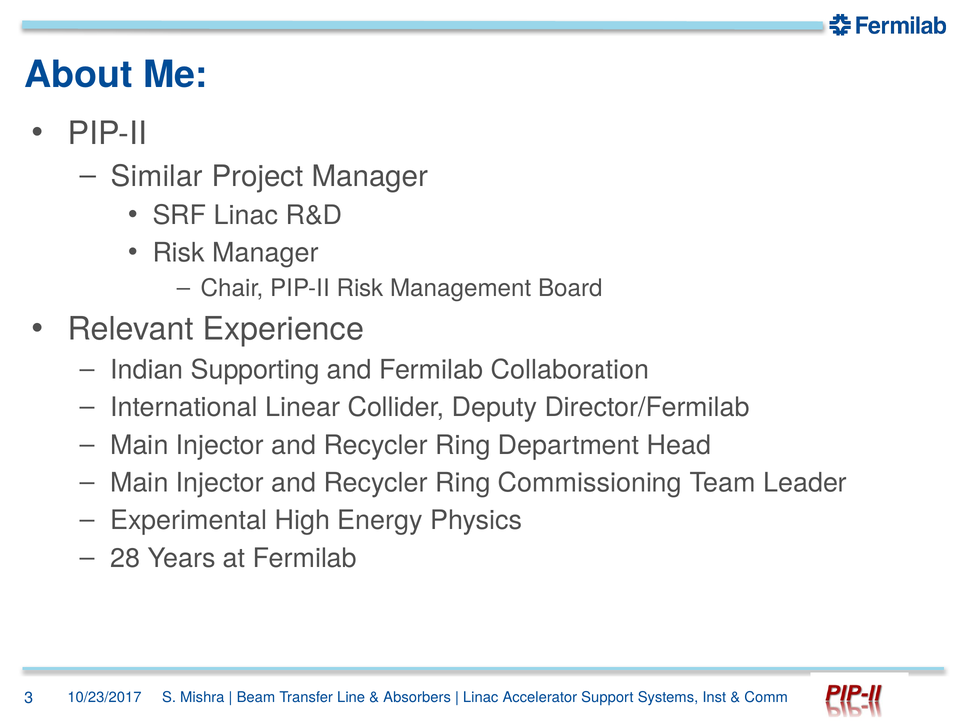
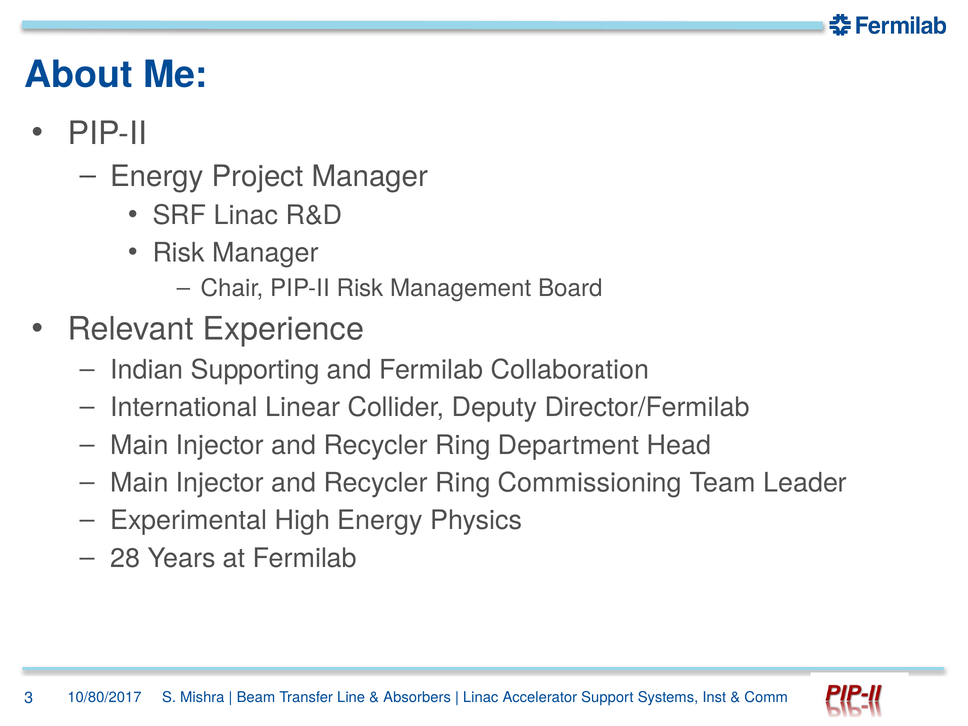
Similar at (157, 176): Similar -> Energy
10/23/2017: 10/23/2017 -> 10/80/2017
